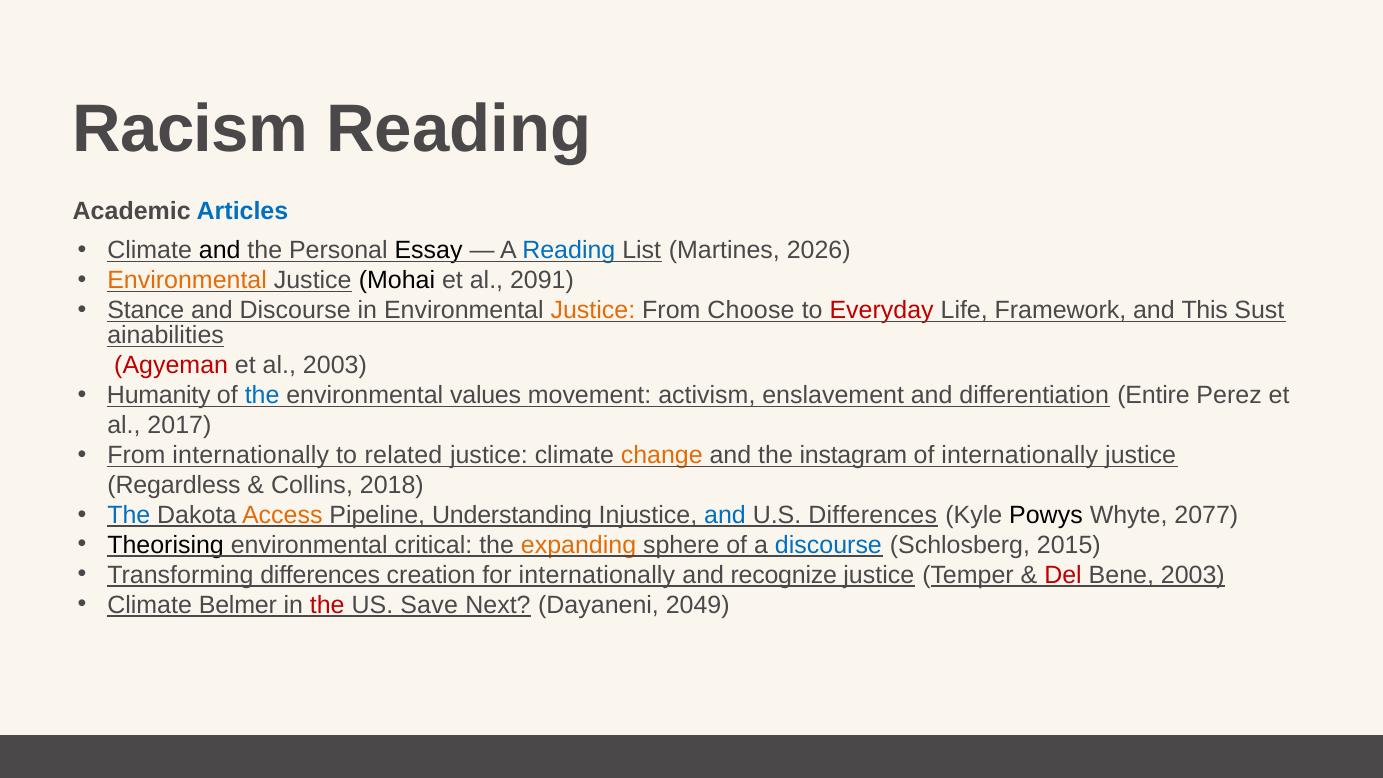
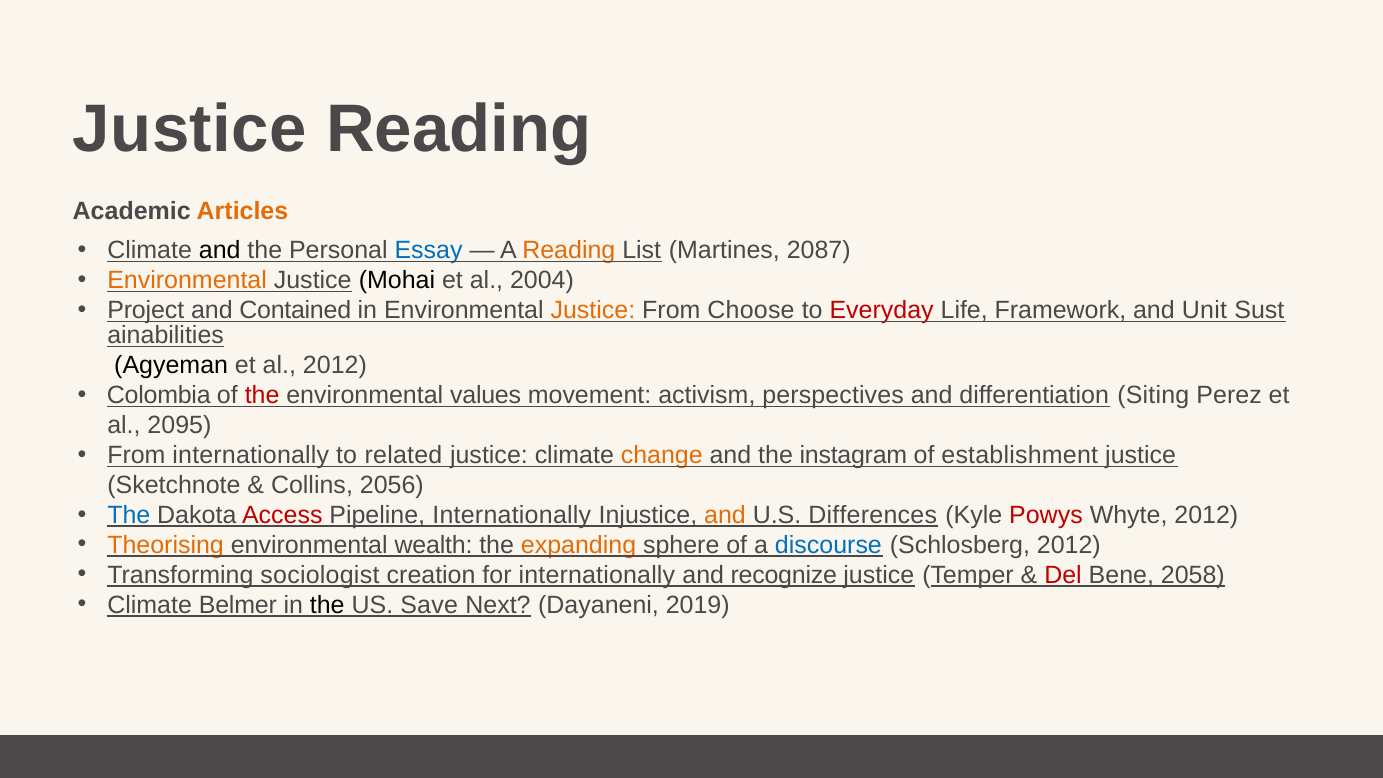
Racism at (191, 129): Racism -> Justice
Articles colour: blue -> orange
Essay colour: black -> blue
Reading at (569, 251) colour: blue -> orange
2026: 2026 -> 2087
2091: 2091 -> 2004
Stance: Stance -> Project
and Discourse: Discourse -> Contained
This: This -> Unit
Agyeman colour: red -> black
al 2003: 2003 -> 2012
Humanity: Humanity -> Colombia
the at (262, 395) colour: blue -> red
enslavement: enslavement -> perspectives
Entire: Entire -> Siting
2017: 2017 -> 2095
of internationally: internationally -> establishment
Regardless: Regardless -> Sketchnote
2018: 2018 -> 2056
Access colour: orange -> red
Pipeline Understanding: Understanding -> Internationally
and at (725, 515) colour: blue -> orange
Powys colour: black -> red
Whyte 2077: 2077 -> 2012
Theorising colour: black -> orange
critical: critical -> wealth
Schlosberg 2015: 2015 -> 2012
Transforming differences: differences -> sociologist
Bene 2003: 2003 -> 2058
the at (327, 605) colour: red -> black
2049: 2049 -> 2019
